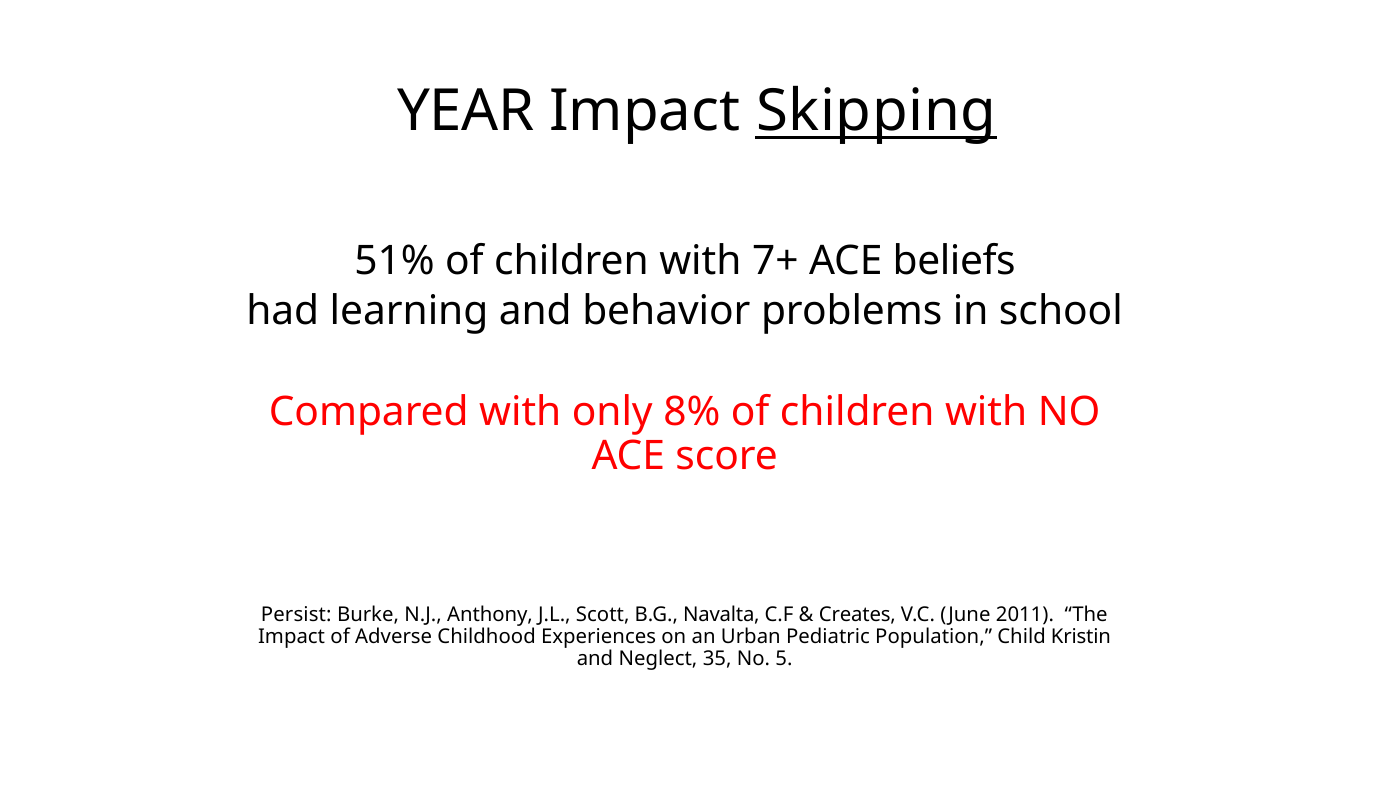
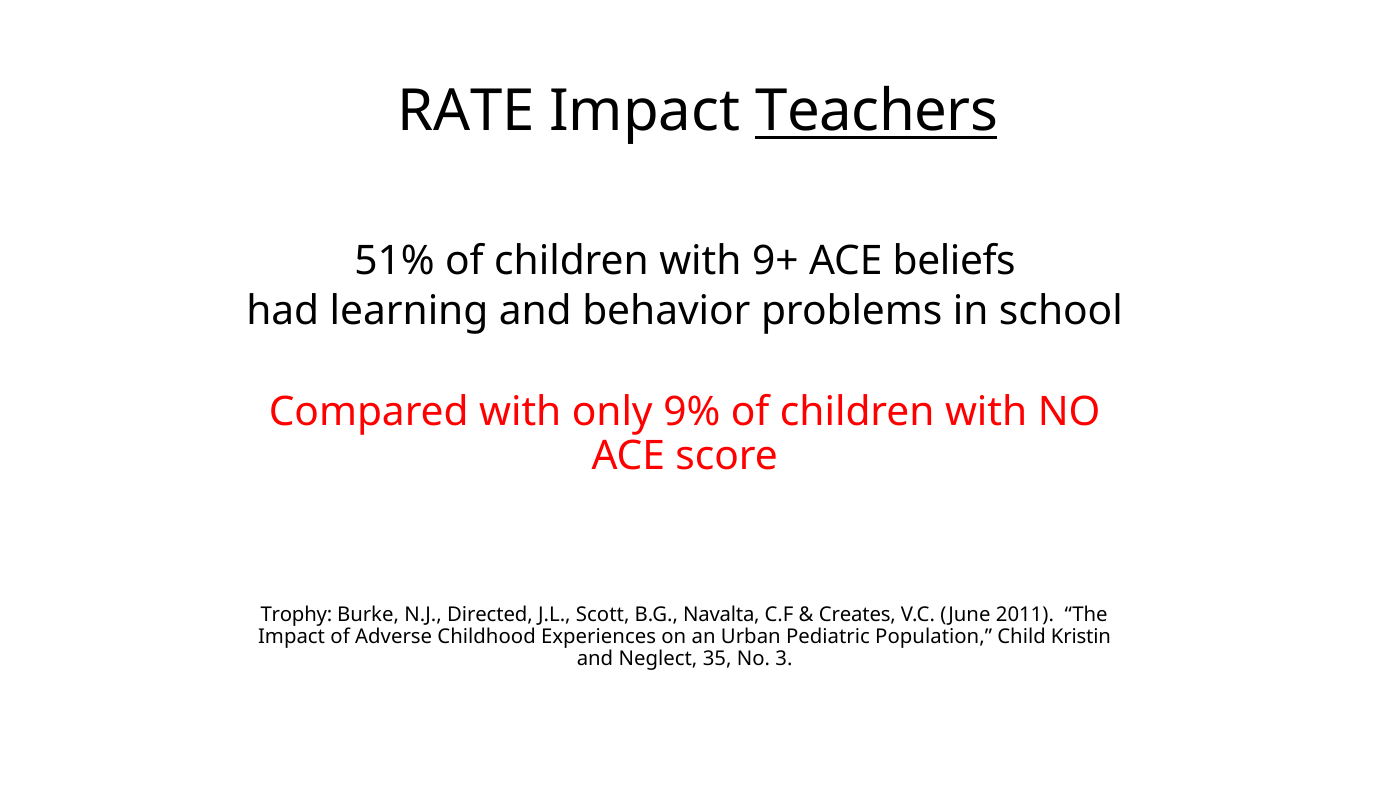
YEAR: YEAR -> RATE
Skipping: Skipping -> Teachers
7+: 7+ -> 9+
8%: 8% -> 9%
Persist: Persist -> Trophy
Anthony: Anthony -> Directed
5: 5 -> 3
